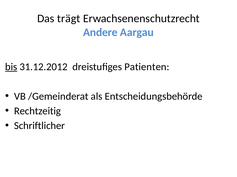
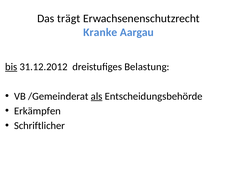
Andere: Andere -> Kranke
Patienten: Patienten -> Belastung
als underline: none -> present
Rechtzeitig: Rechtzeitig -> Erkämpfen
